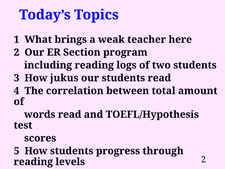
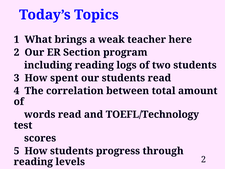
jukus: jukus -> spent
TOEFL/Hypothesis: TOEFL/Hypothesis -> TOEFL/Technology
